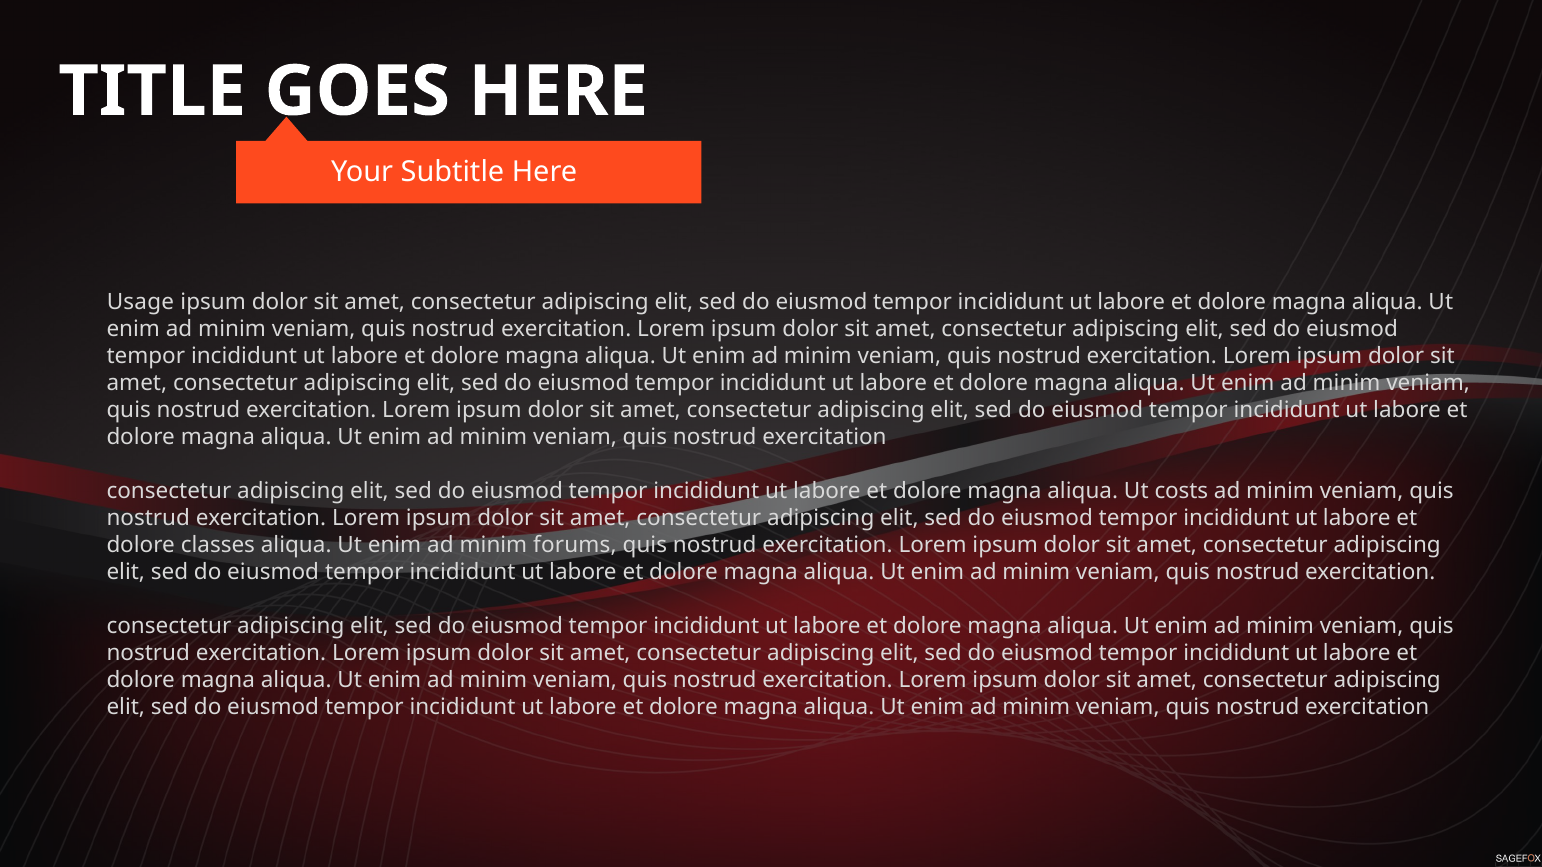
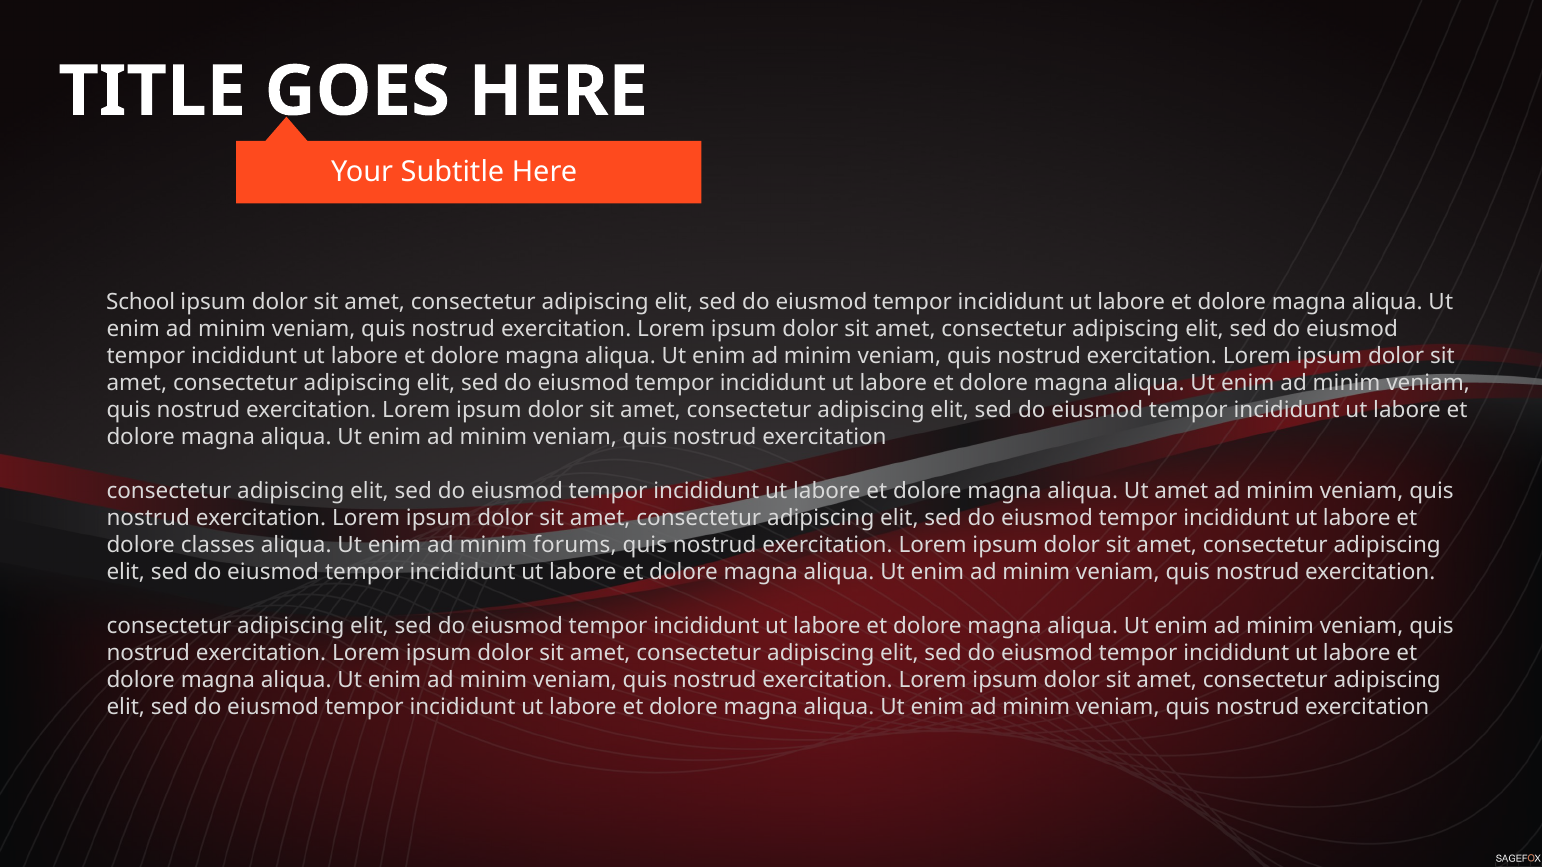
Usage: Usage -> School
Ut costs: costs -> amet
